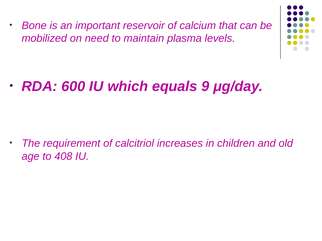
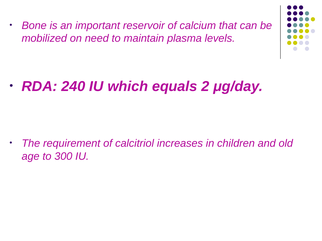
600: 600 -> 240
9: 9 -> 2
408: 408 -> 300
